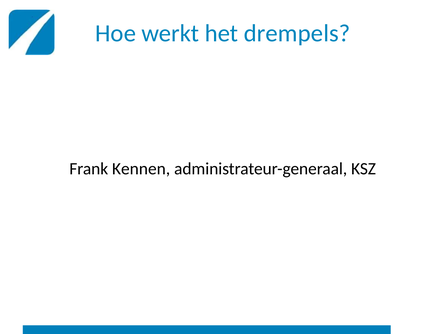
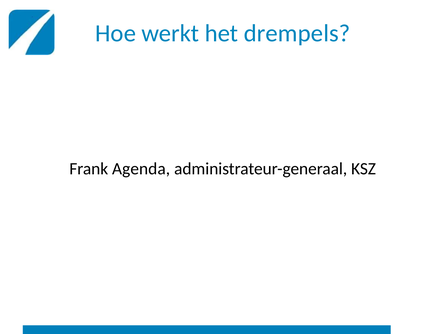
Kennen: Kennen -> Agenda
